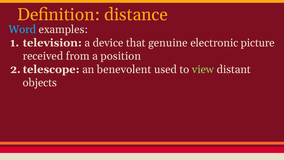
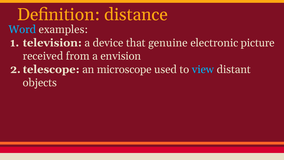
position: position -> envision
benevolent: benevolent -> microscope
view colour: light green -> light blue
